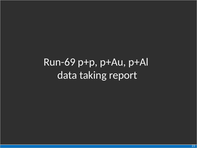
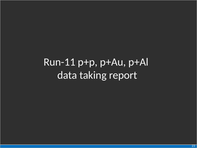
Run-69: Run-69 -> Run-11
